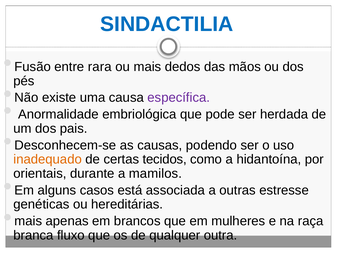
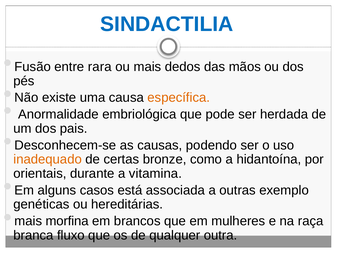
específica colour: purple -> orange
tecidos: tecidos -> bronze
mamilos: mamilos -> vitamina
estresse: estresse -> exemplo
apenas: apenas -> morfina
